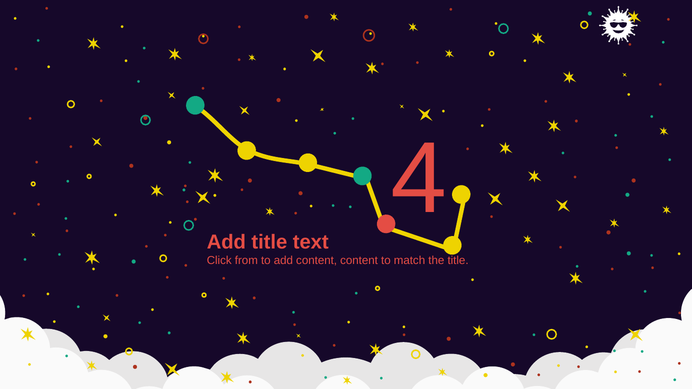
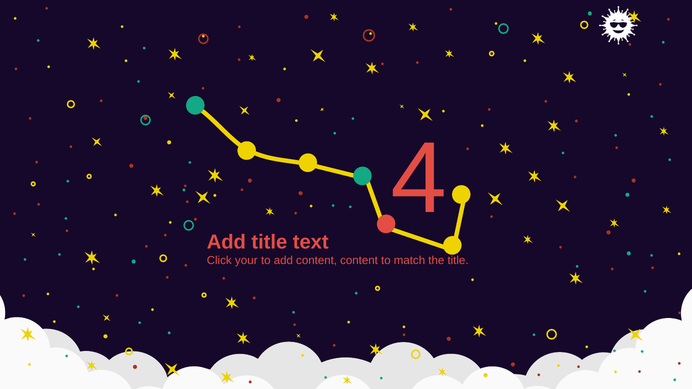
from: from -> your
